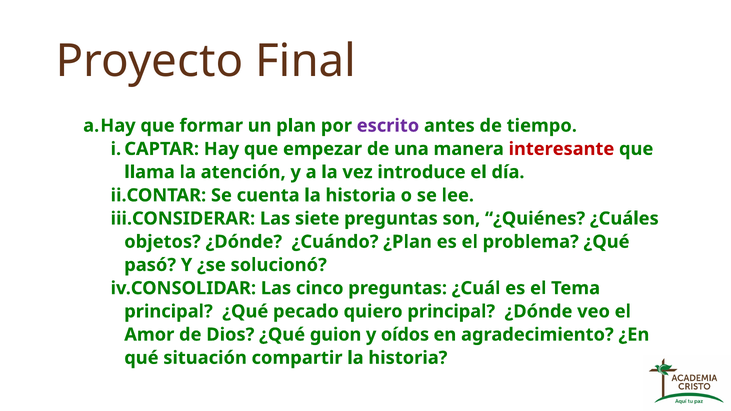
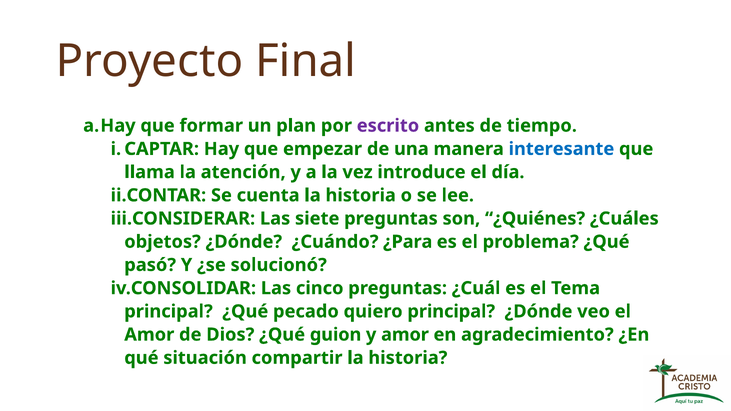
interesante colour: red -> blue
¿Plan: ¿Plan -> ¿Para
y oídos: oídos -> amor
